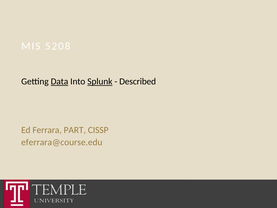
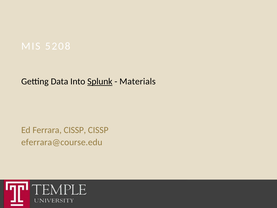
Data underline: present -> none
Described: Described -> Materials
Ferrara PART: PART -> CISSP
